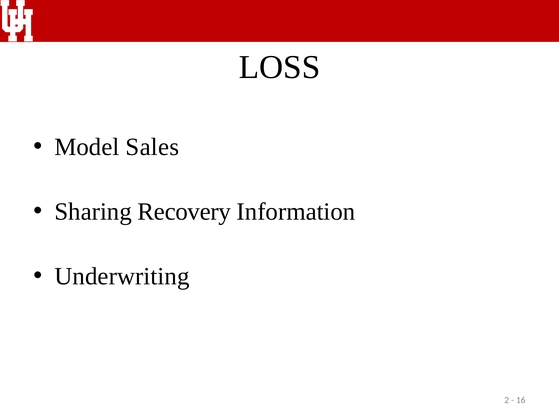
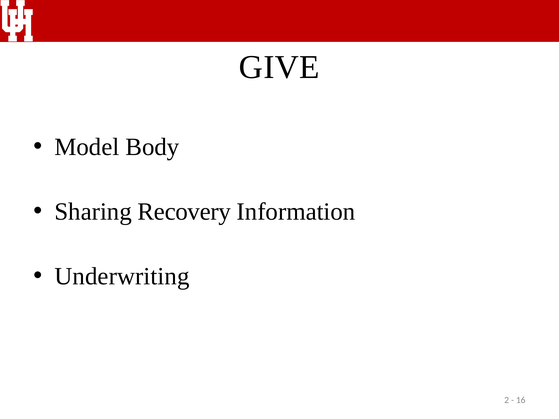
LOSS: LOSS -> GIVE
Sales: Sales -> Body
